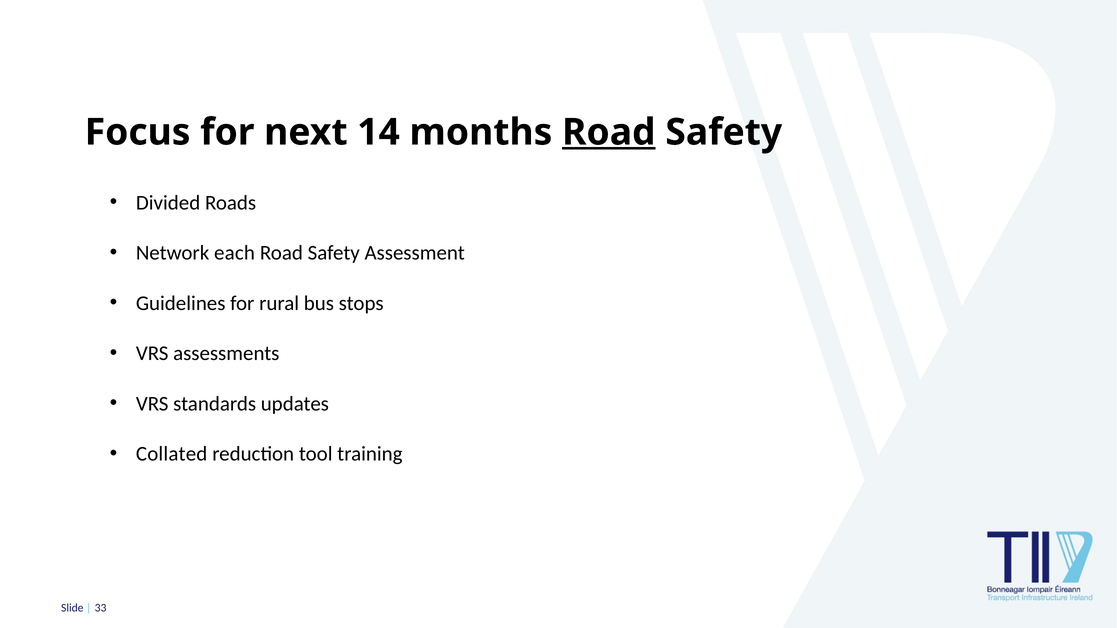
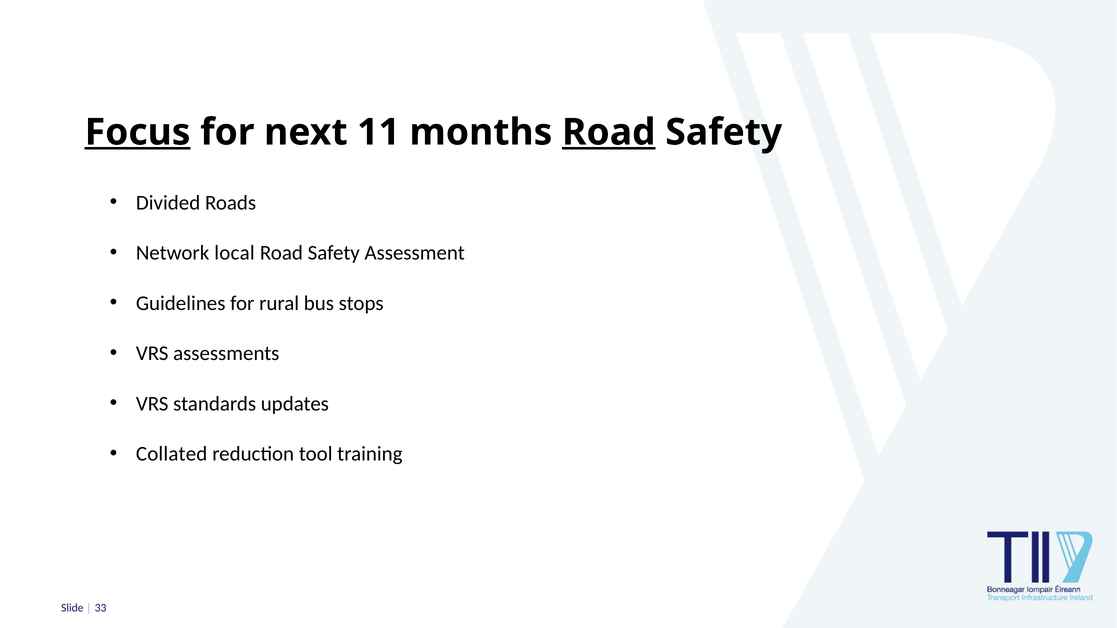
Focus underline: none -> present
14: 14 -> 11
each: each -> local
